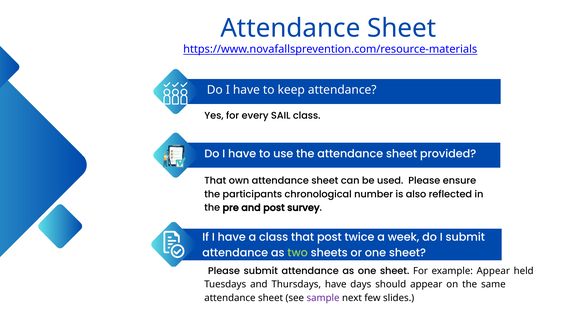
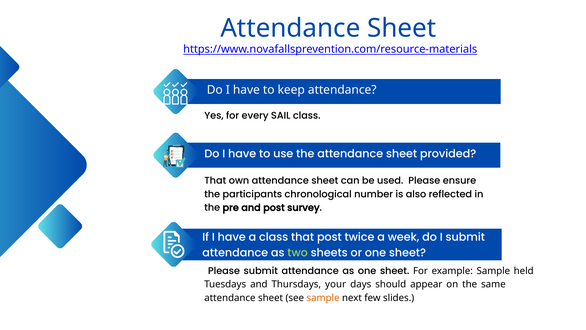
example Appear: Appear -> Sample
Thursdays have: have -> your
sample at (323, 298) colour: purple -> orange
